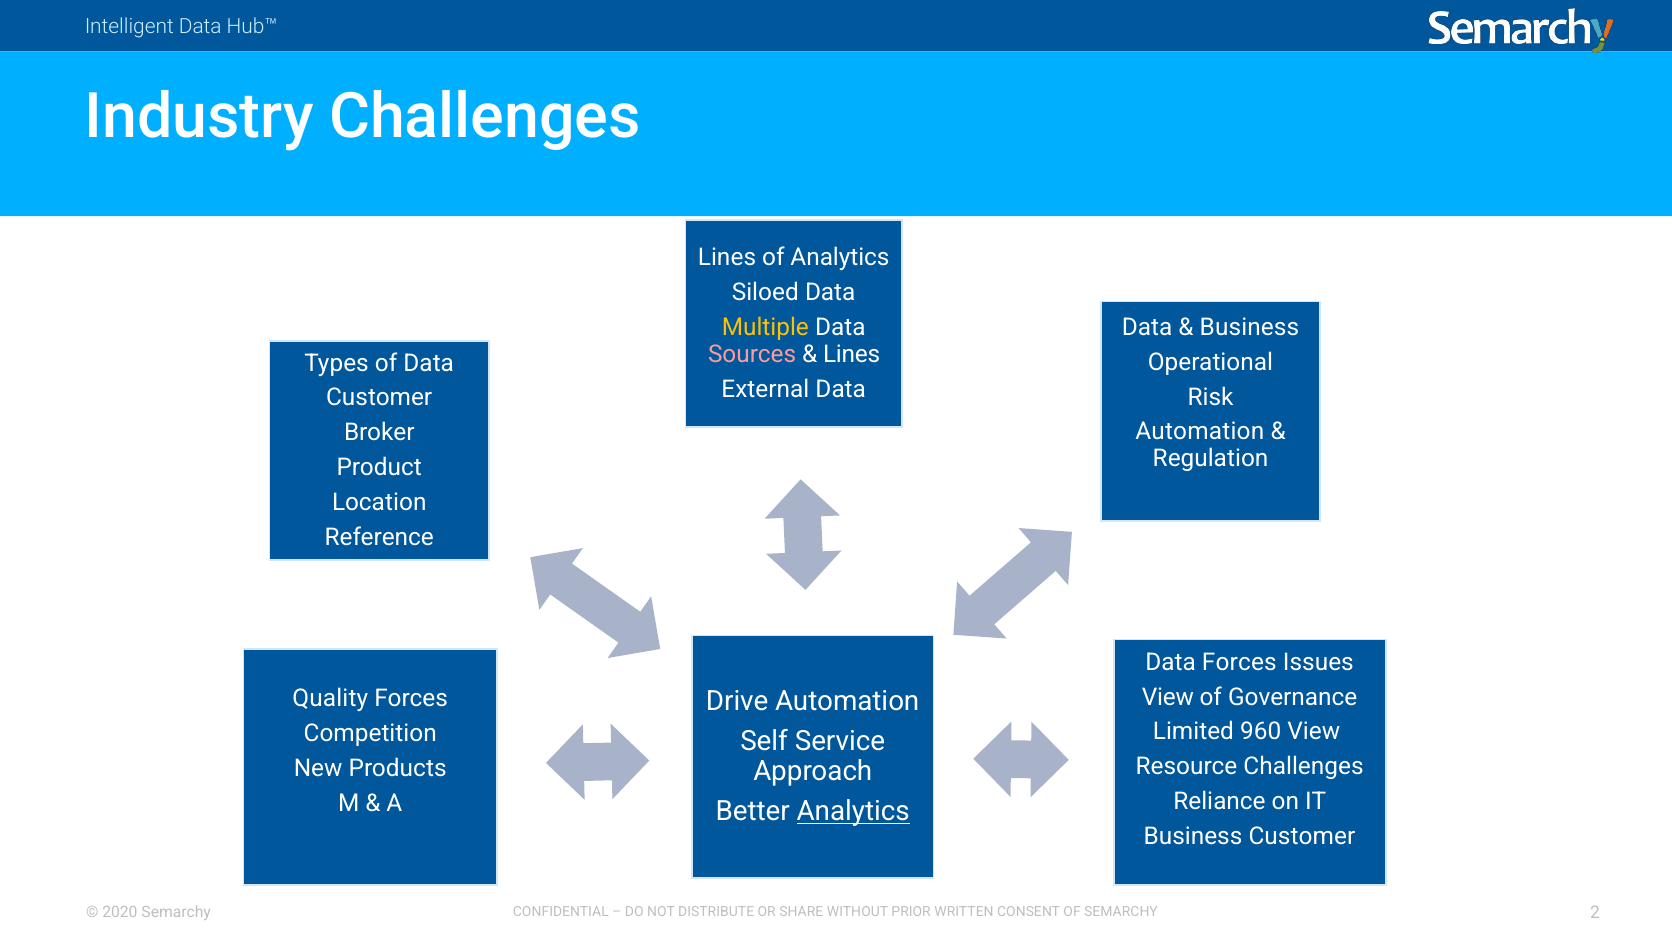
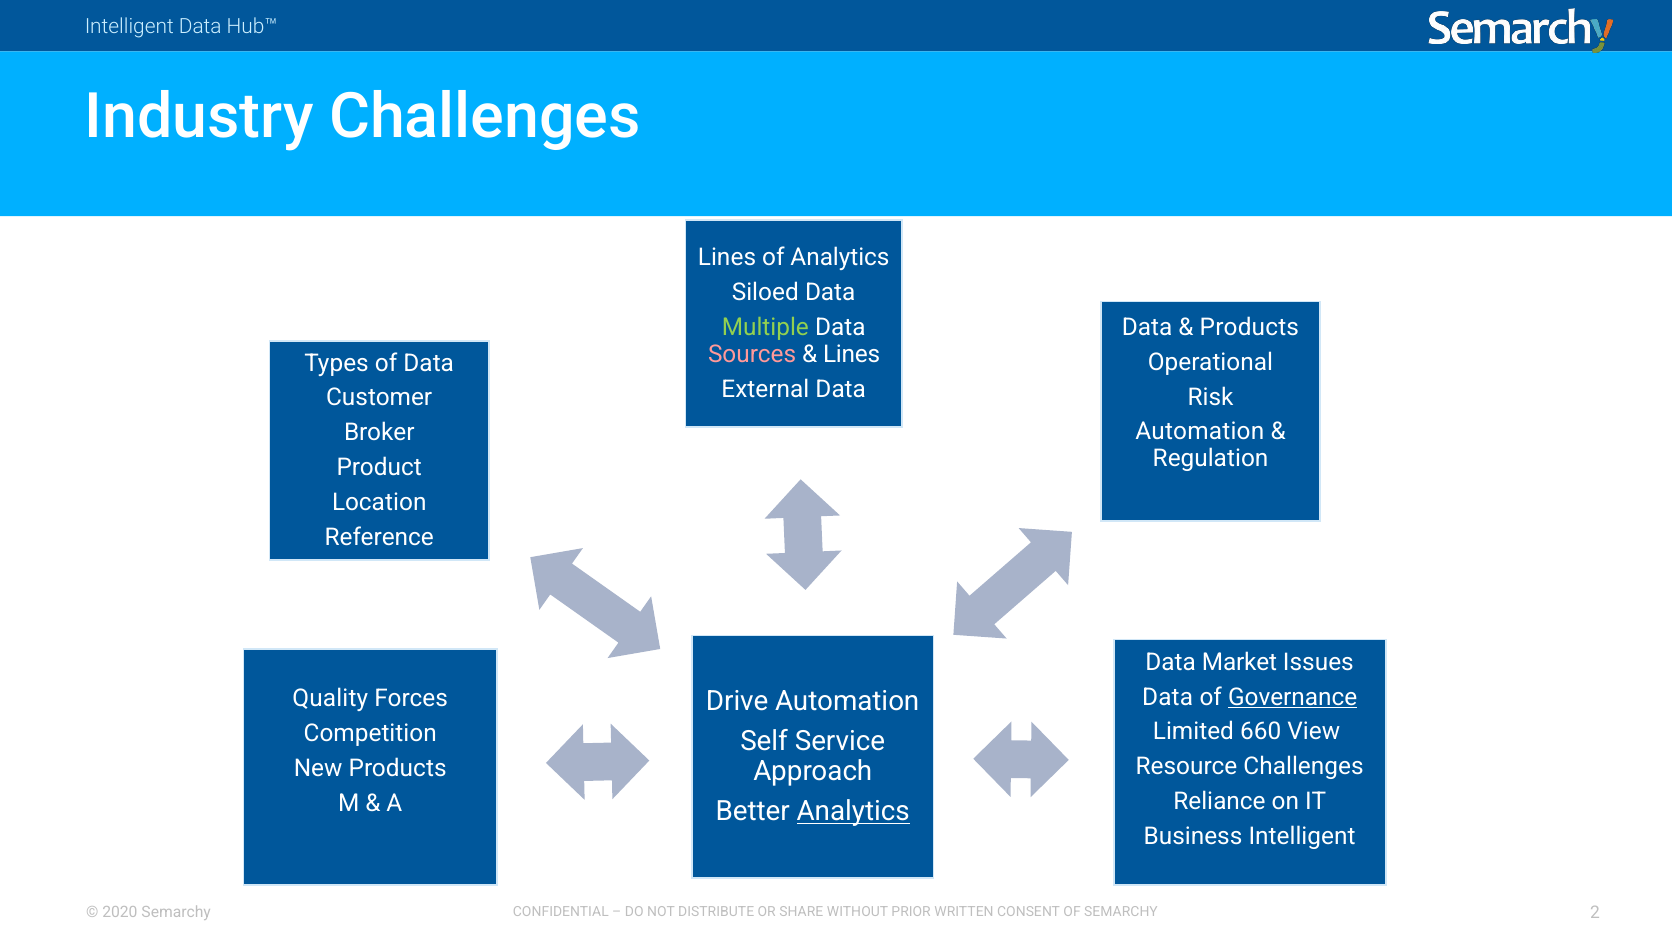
Business at (1249, 327): Business -> Products
Multiple colour: yellow -> light green
Data Forces: Forces -> Market
View at (1168, 697): View -> Data
Governance underline: none -> present
960: 960 -> 660
Business Customer: Customer -> Intelligent
